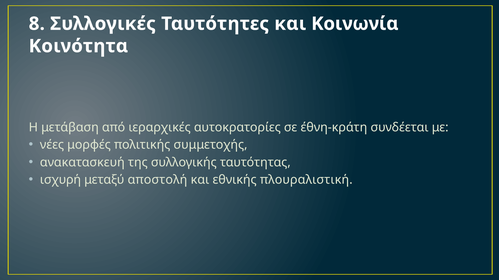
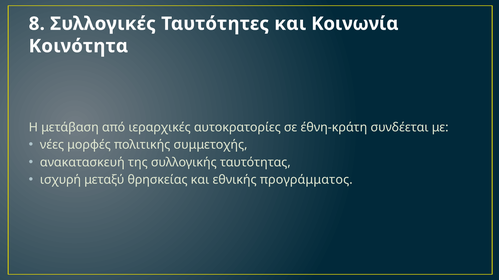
αποστολή: αποστολή -> θρησκείας
πλουραλιστική: πλουραλιστική -> προγράμματος
